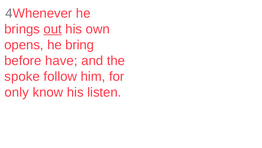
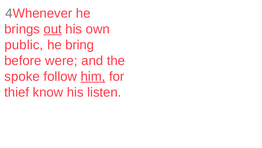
opens: opens -> public
have: have -> were
him underline: none -> present
only: only -> thief
